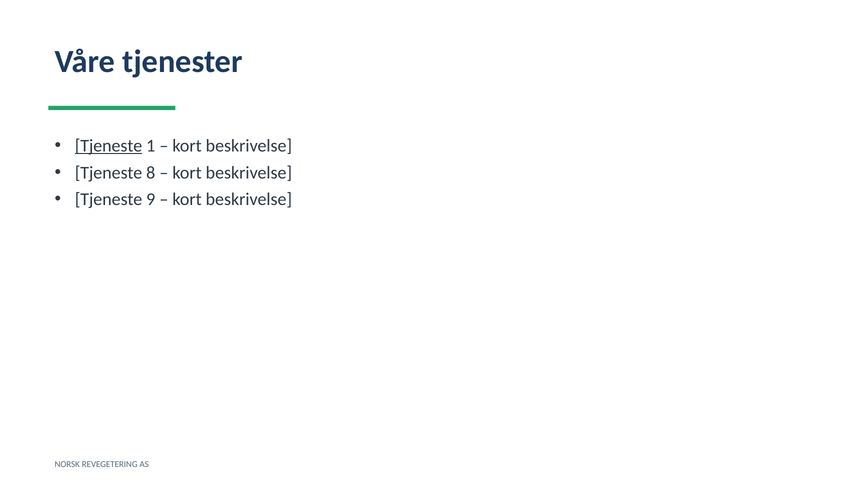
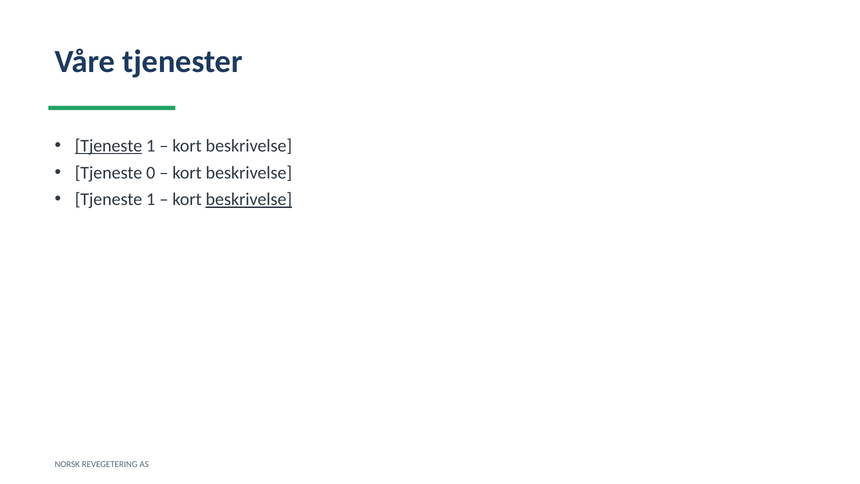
8: 8 -> 0
9 at (151, 199): 9 -> 1
beskrivelse at (249, 199) underline: none -> present
